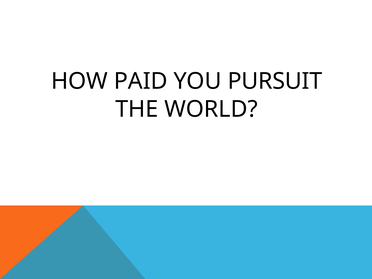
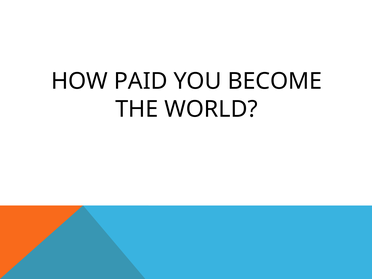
PURSUIT: PURSUIT -> BECOME
